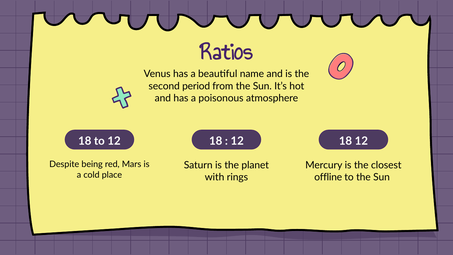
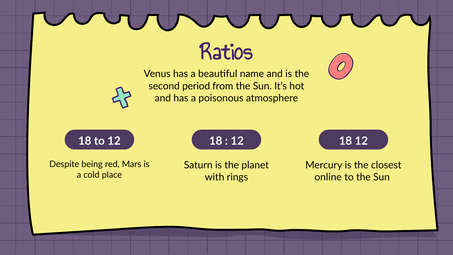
offline: offline -> online
